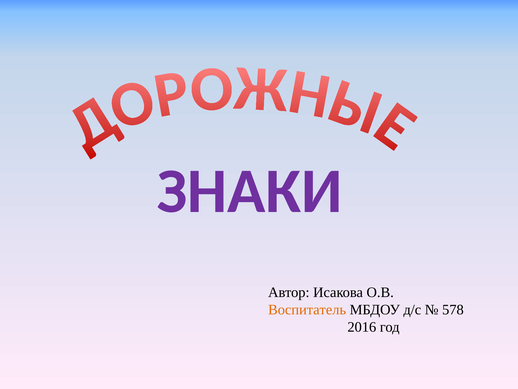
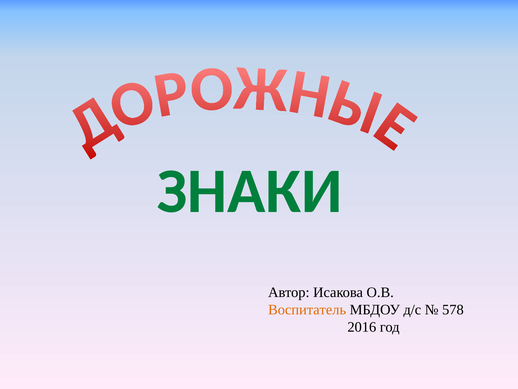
ЗНАКИ colour: purple -> green
